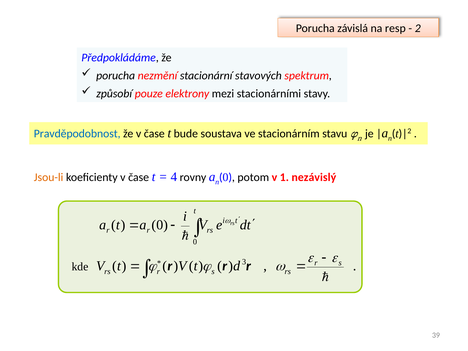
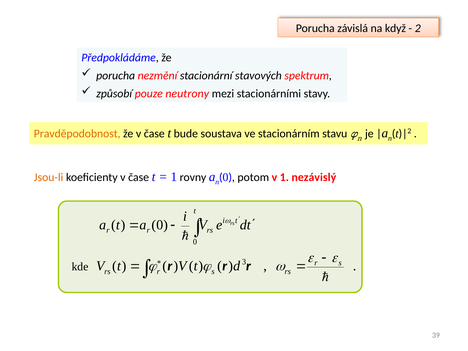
resp: resp -> když
elektrony: elektrony -> neutrony
Pravděpodobnost colour: blue -> orange
4 at (174, 177): 4 -> 1
